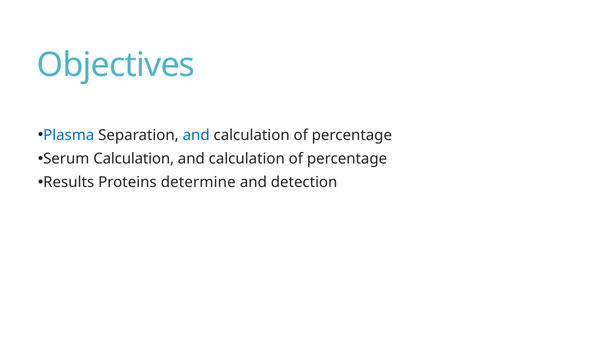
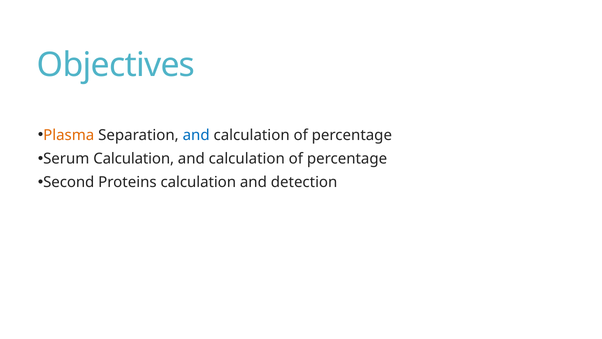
Plasma colour: blue -> orange
Results: Results -> Second
Proteins determine: determine -> calculation
